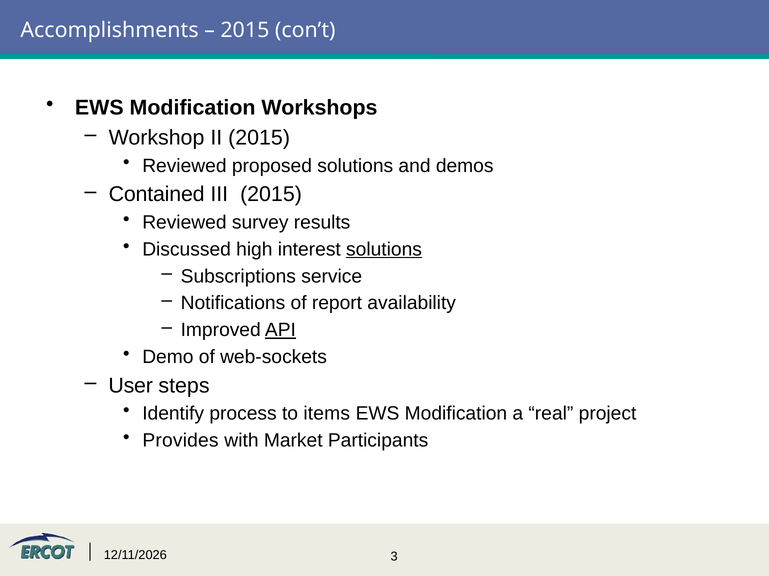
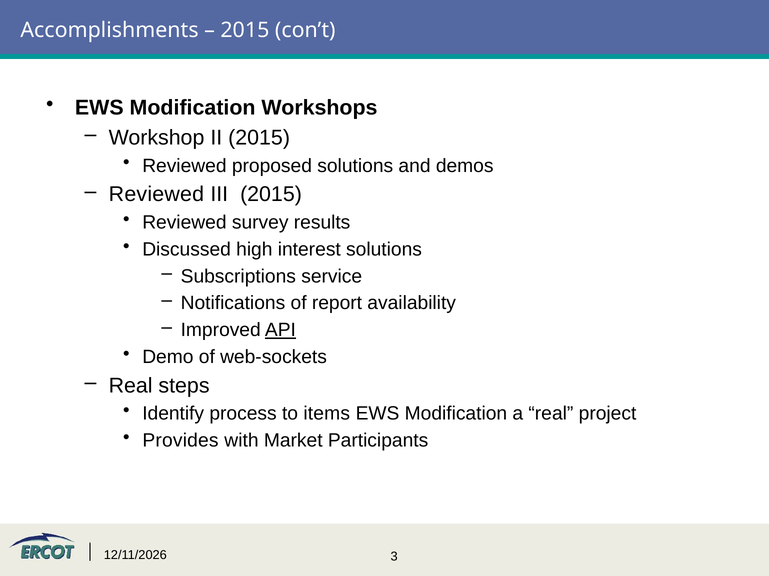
Contained at (157, 195): Contained -> Reviewed
solutions at (384, 250) underline: present -> none
User at (131, 386): User -> Real
